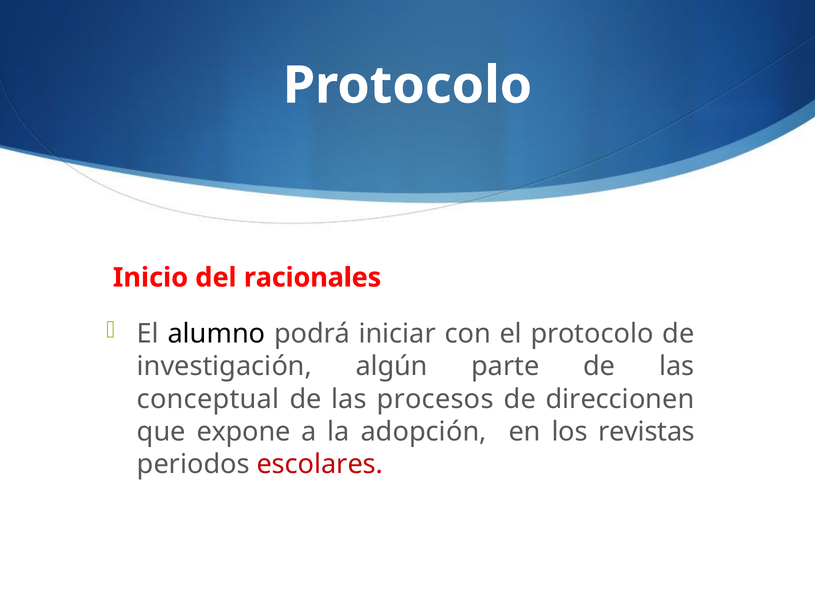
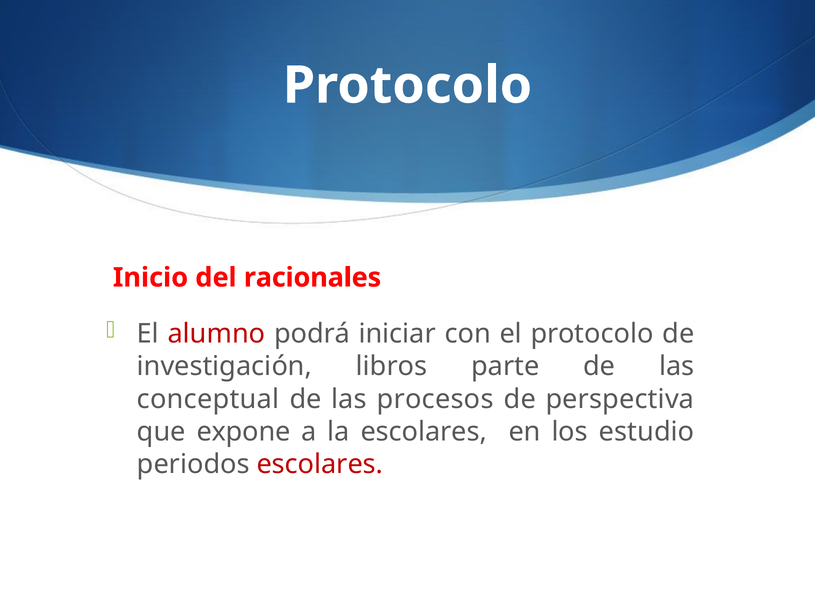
alumno colour: black -> red
algún: algún -> libros
direccionen: direccionen -> perspectiva
la adopción: adopción -> escolares
revistas: revistas -> estudio
